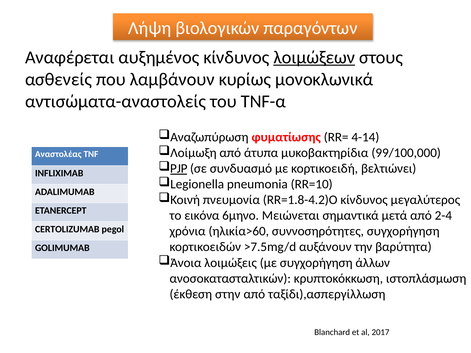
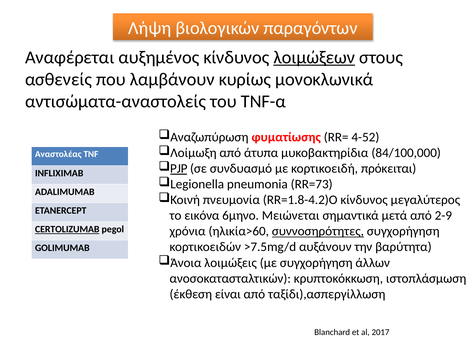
4-14: 4-14 -> 4-52
99/100,000: 99/100,000 -> 84/100,000
βελτιώνει: βελτιώνει -> πρόκειται
RR=10: RR=10 -> RR=73
2-4: 2-4 -> 2-9
CERTOLIZUMAB underline: none -> present
συννοσηρότητες underline: none -> present
στην: στην -> είναι
